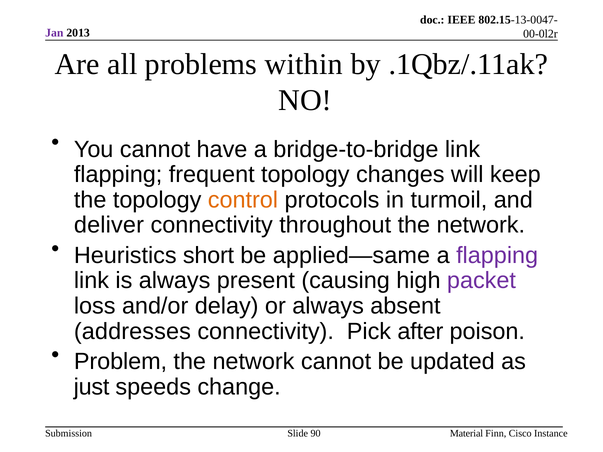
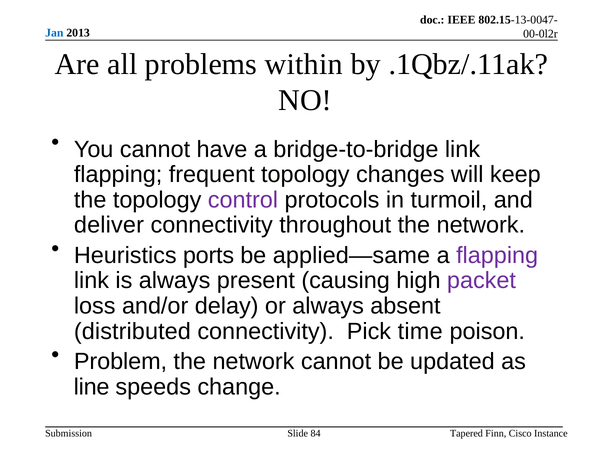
Jan colour: purple -> blue
control colour: orange -> purple
short: short -> ports
addresses: addresses -> distributed
after: after -> time
just: just -> line
90: 90 -> 84
Material: Material -> Tapered
